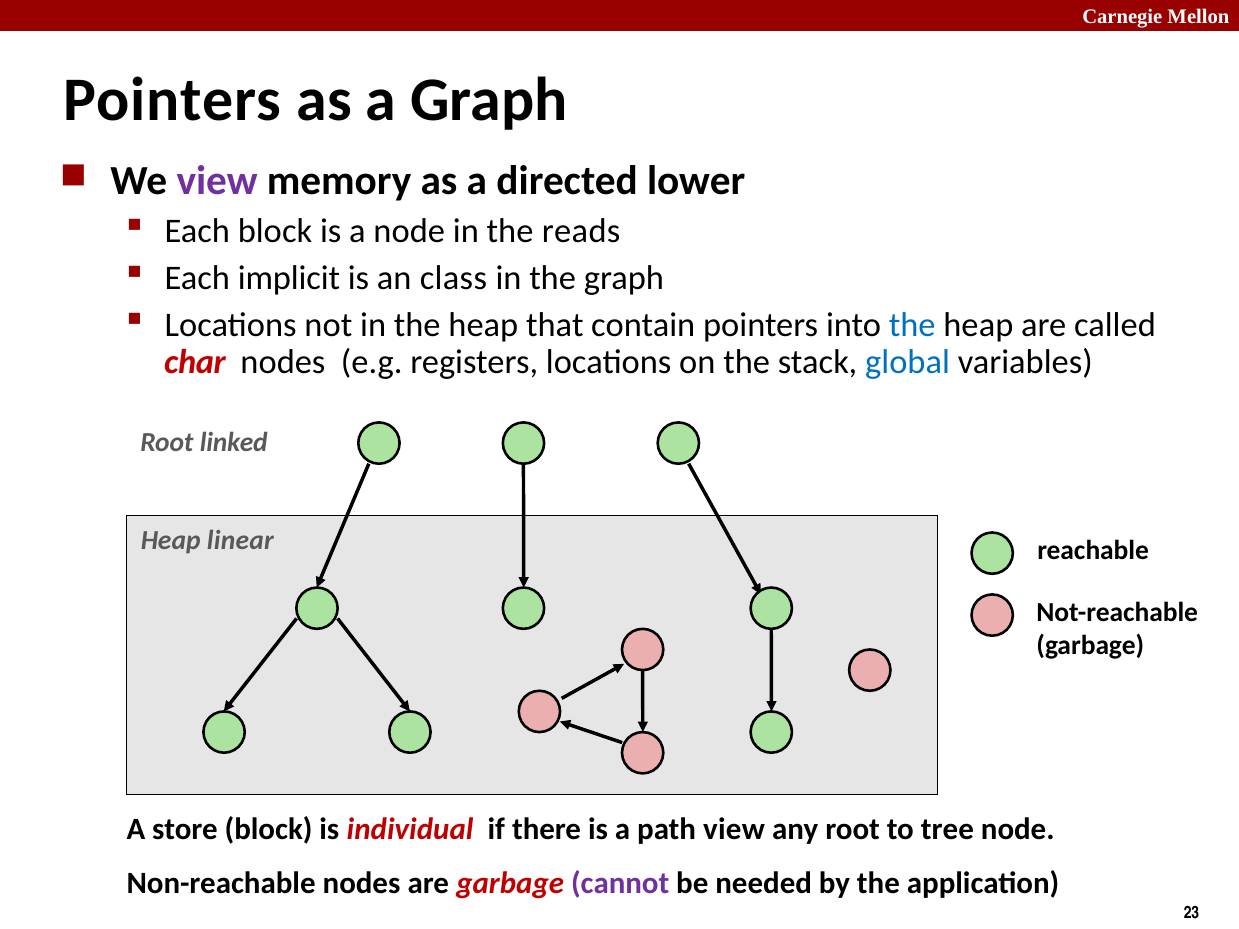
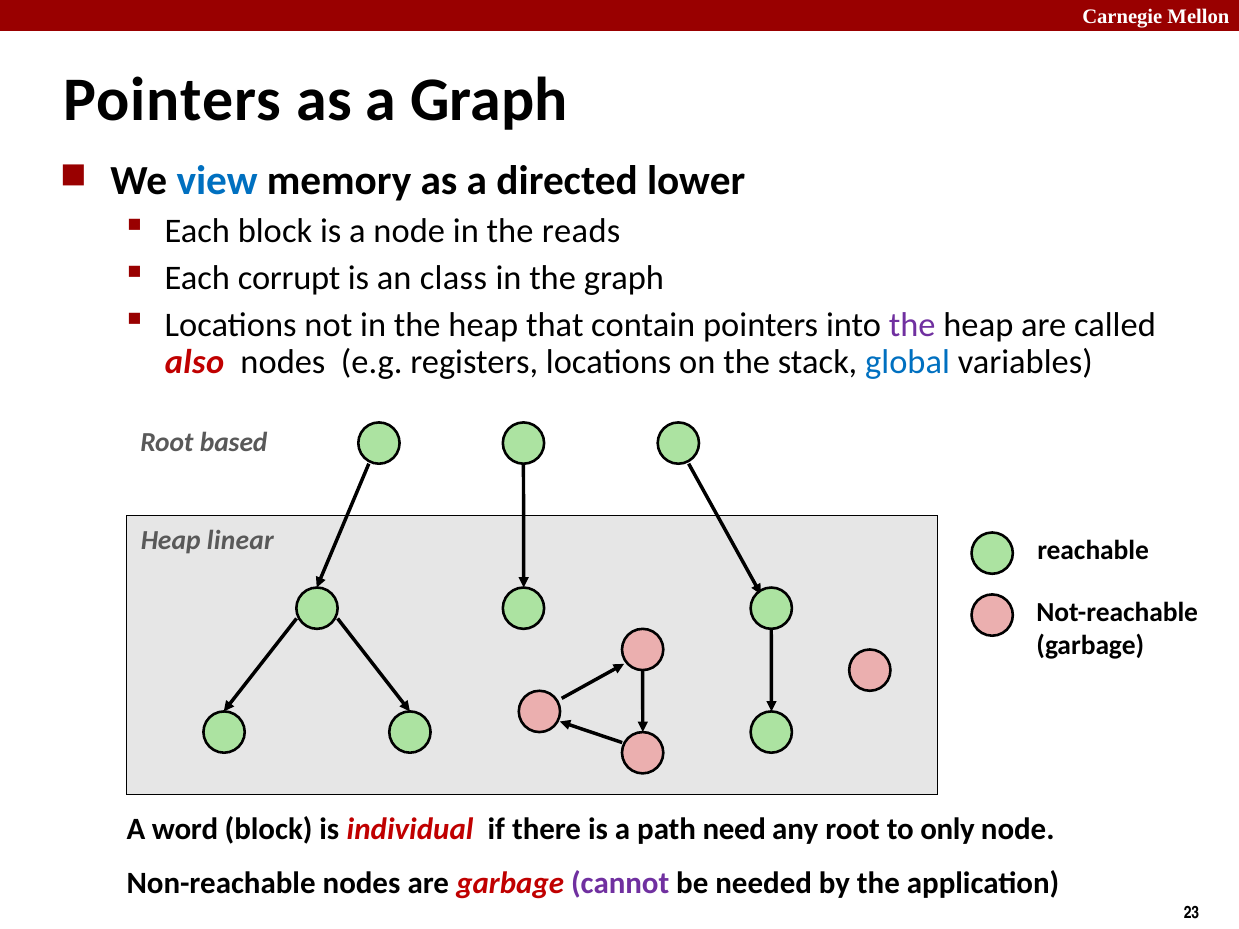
view at (217, 181) colour: purple -> blue
implicit: implicit -> corrupt
the at (912, 325) colour: blue -> purple
char: char -> also
linked: linked -> based
store: store -> word
path view: view -> need
tree: tree -> only
